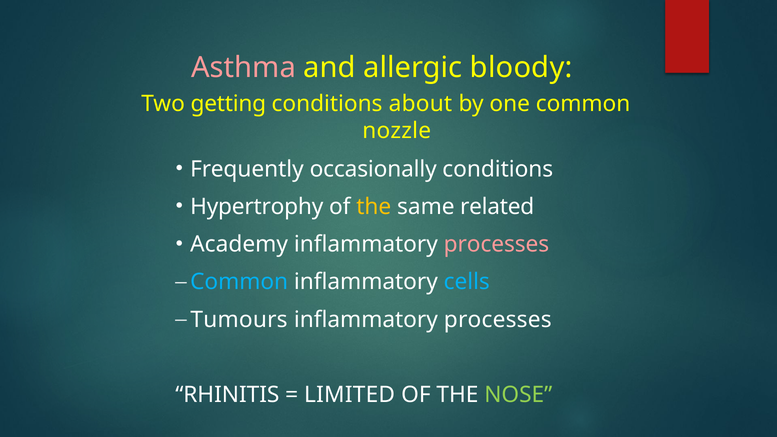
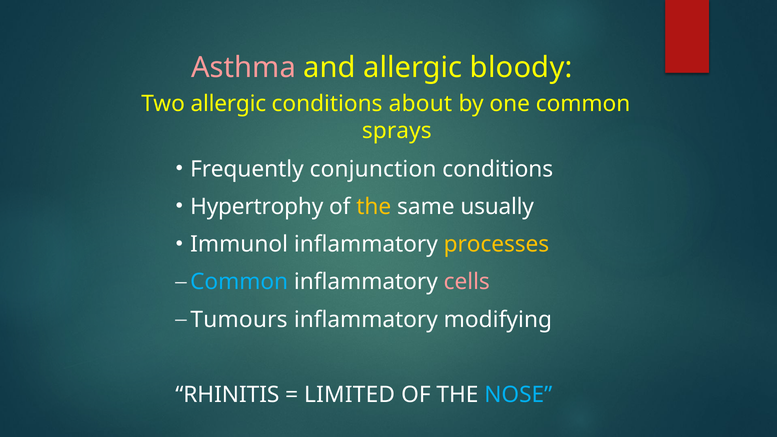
Two getting: getting -> allergic
nozzle: nozzle -> sprays
occasionally: occasionally -> conjunction
related: related -> usually
Academy: Academy -> Immunol
processes at (496, 245) colour: pink -> yellow
cells colour: light blue -> pink
processes at (498, 320): processes -> modifying
NOSE colour: light green -> light blue
